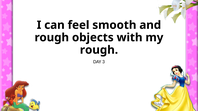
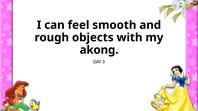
rough at (99, 50): rough -> akong
